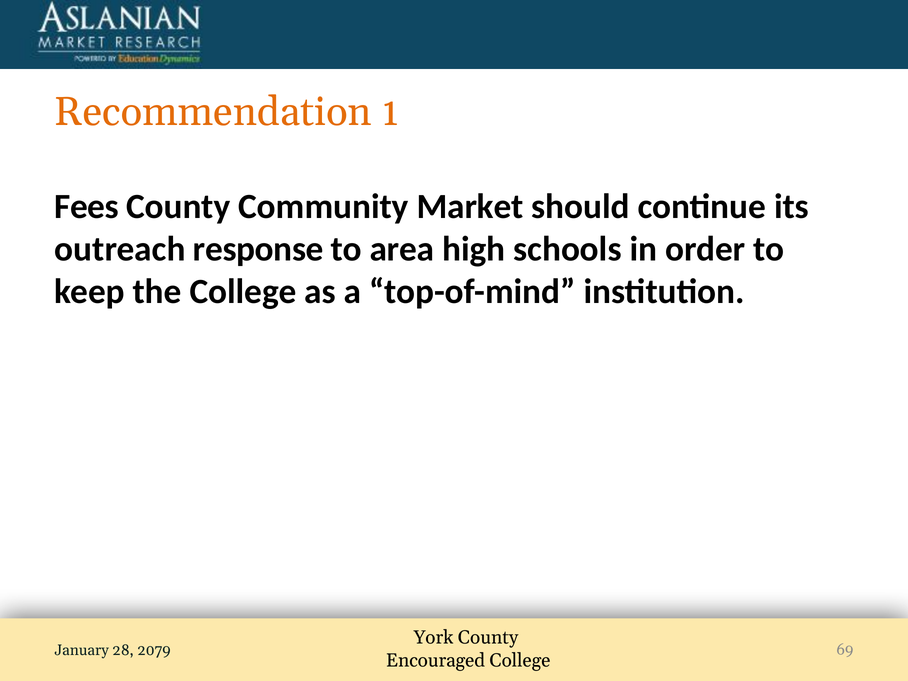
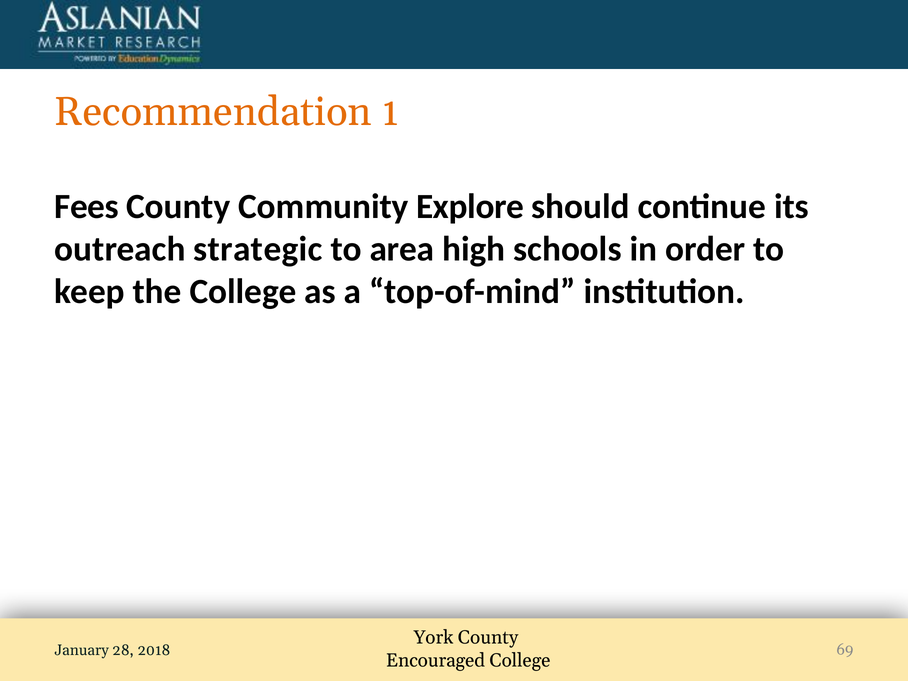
Market: Market -> Explore
response: response -> strategic
2079: 2079 -> 2018
